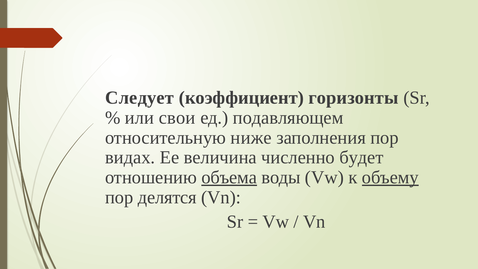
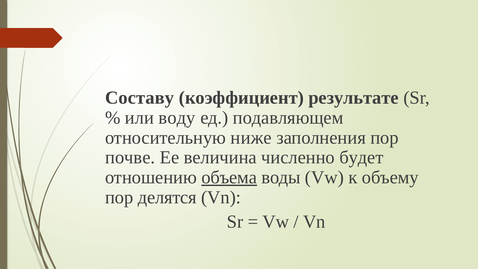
Следует: Следует -> Составу
горизонты: горизонты -> результате
свои: свои -> воду
видах: видах -> почве
объему underline: present -> none
